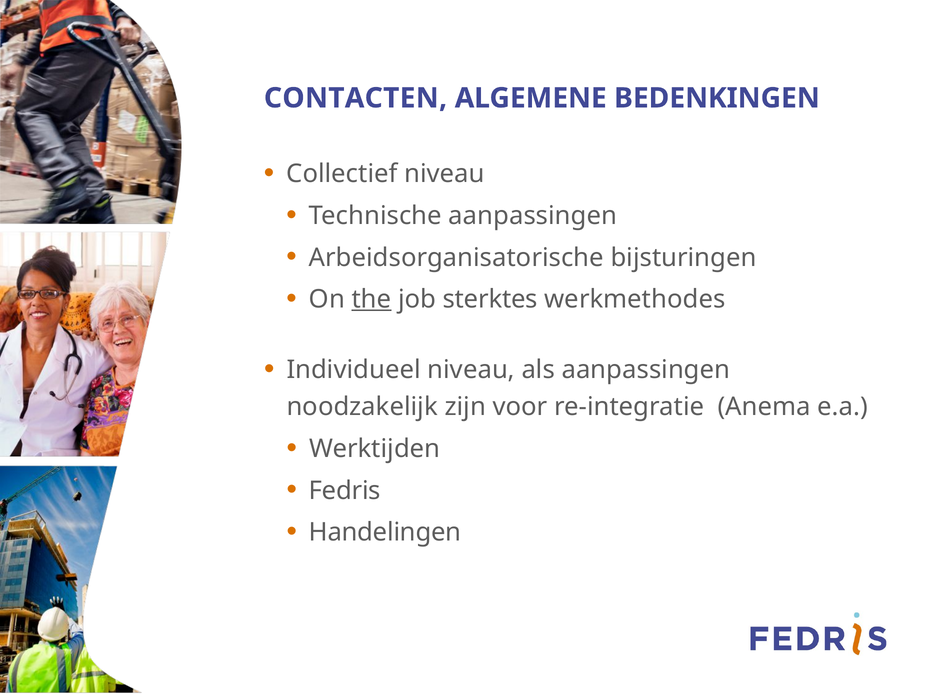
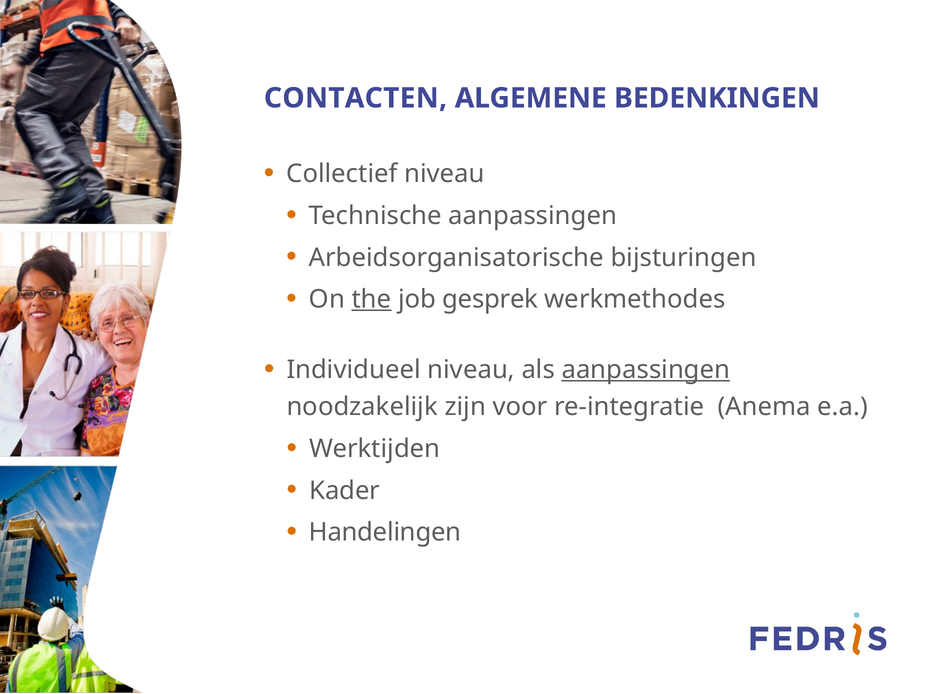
sterktes: sterktes -> gesprek
aanpassingen at (646, 370) underline: none -> present
Fedris: Fedris -> Kader
